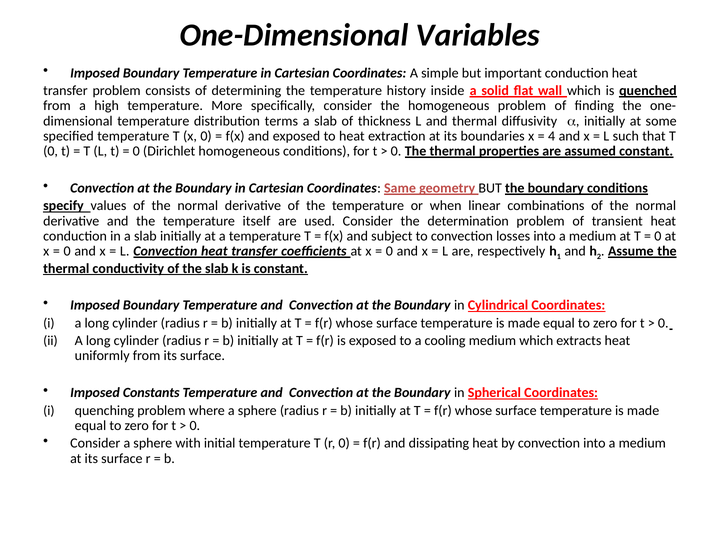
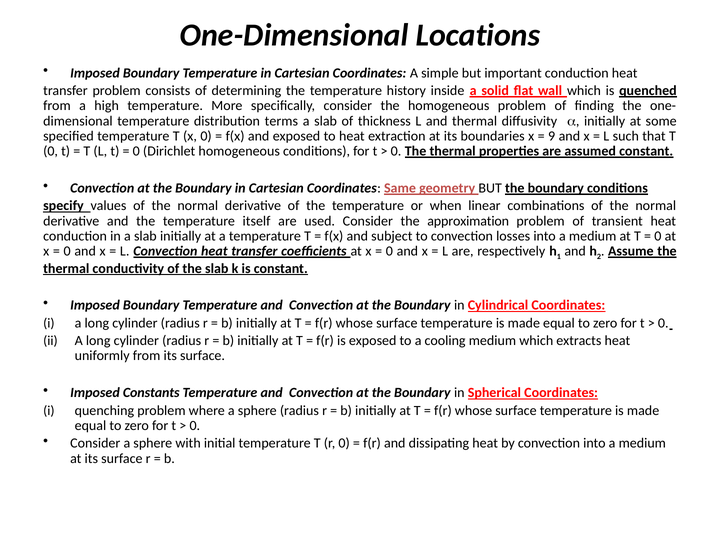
Variables: Variables -> Locations
4: 4 -> 9
determination: determination -> approximation
